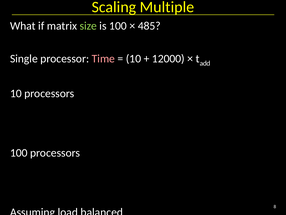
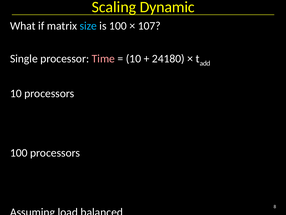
Multiple: Multiple -> Dynamic
size colour: light green -> light blue
485: 485 -> 107
12000: 12000 -> 24180
